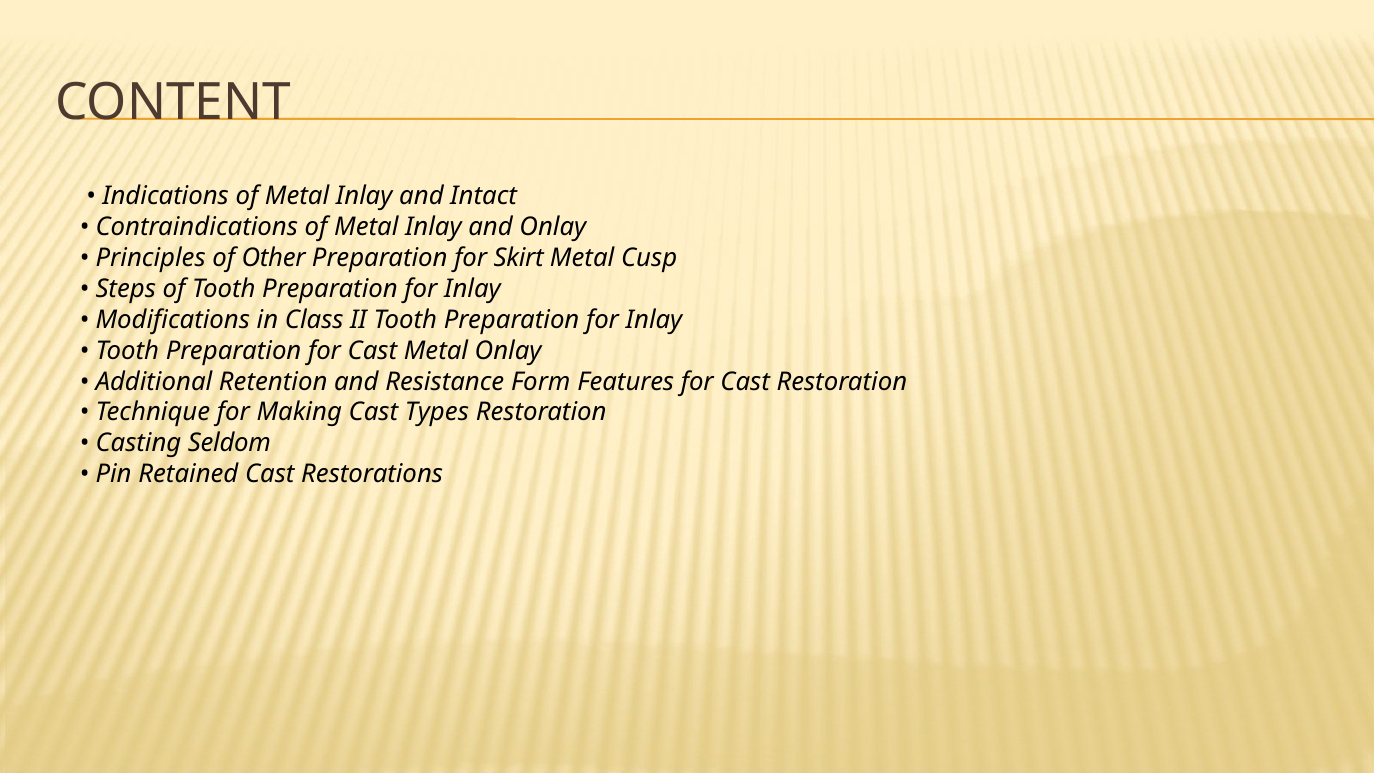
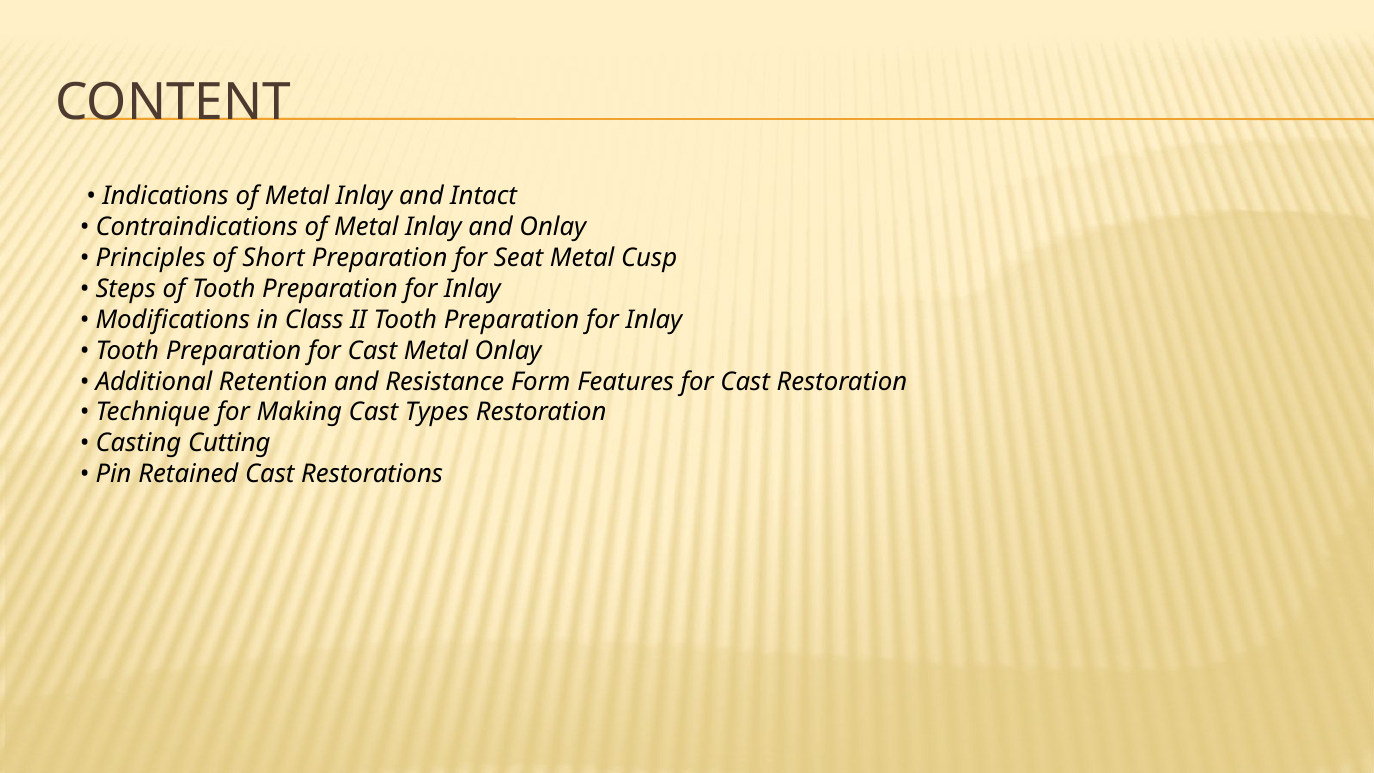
Other: Other -> Short
Skirt: Skirt -> Seat
Seldom: Seldom -> Cutting
